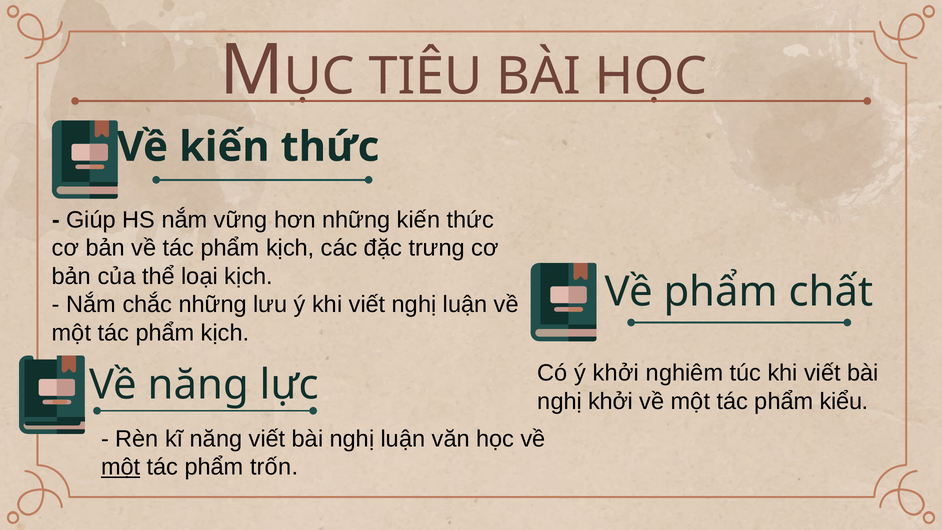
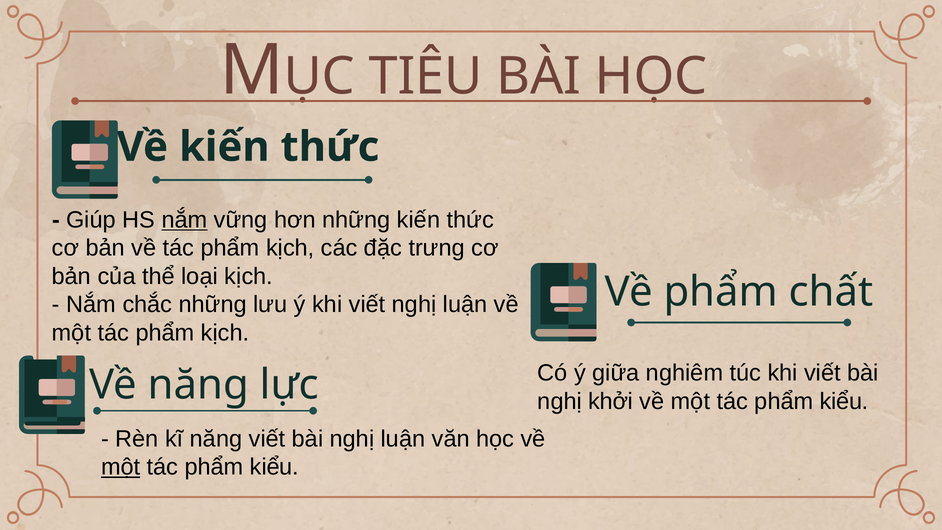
nắm at (184, 220) underline: none -> present
ý khởi: khởi -> giữa
trốn at (274, 467): trốn -> kiểu
